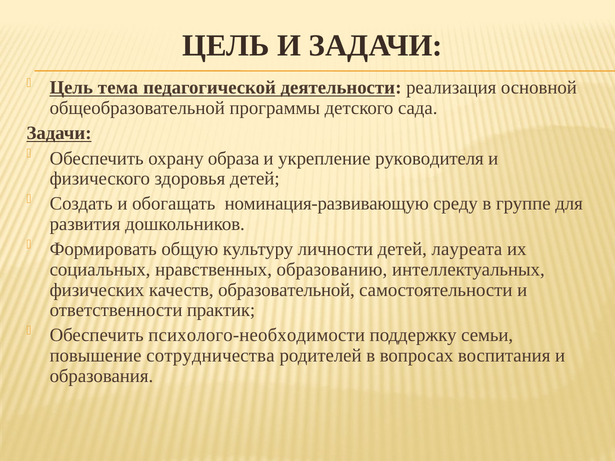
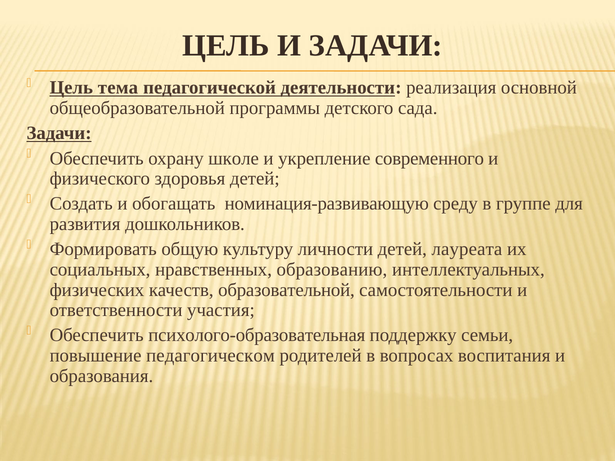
образа: образа -> школе
руководителя: руководителя -> современного
практик: практик -> участия
психолого-необходимости: психолого-необходимости -> психолого-образовательная
сотрудничества: сотрудничества -> педагогическом
